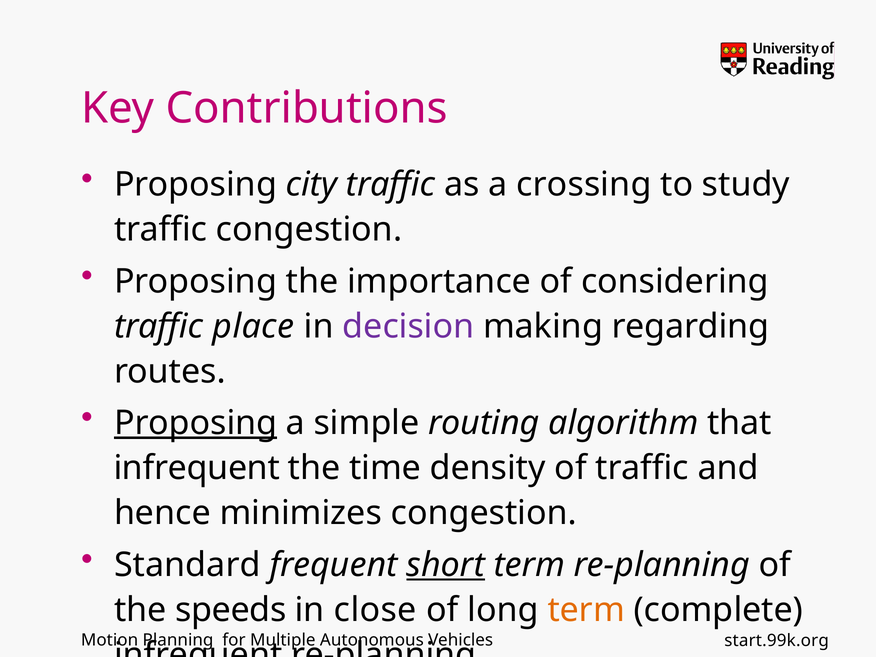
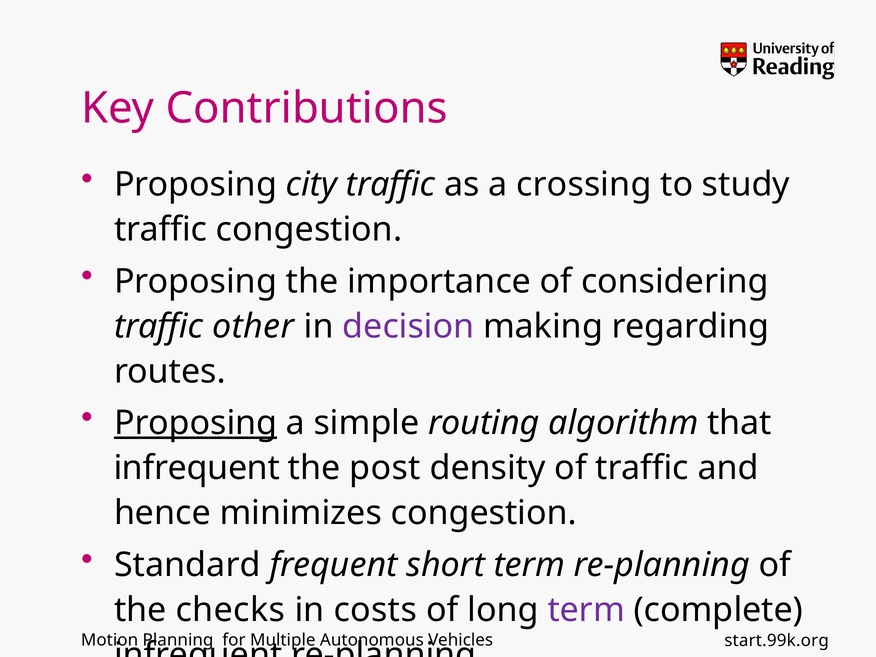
place: place -> other
time: time -> post
short underline: present -> none
speeds: speeds -> checks
close: close -> costs
term at (586, 610) colour: orange -> purple
